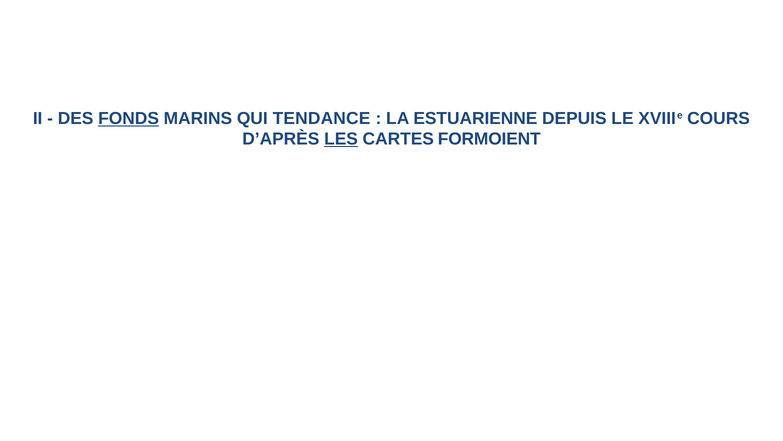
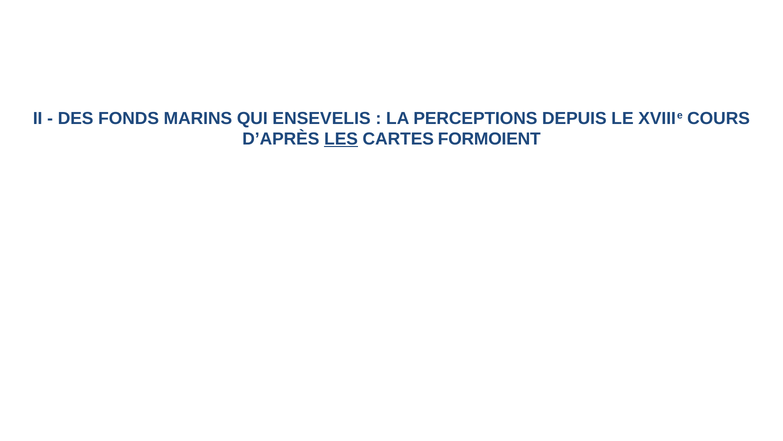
FONDS underline: present -> none
TENDANCE: TENDANCE -> ENSEVELIS
ESTUARIENNE: ESTUARIENNE -> PERCEPTIONS
